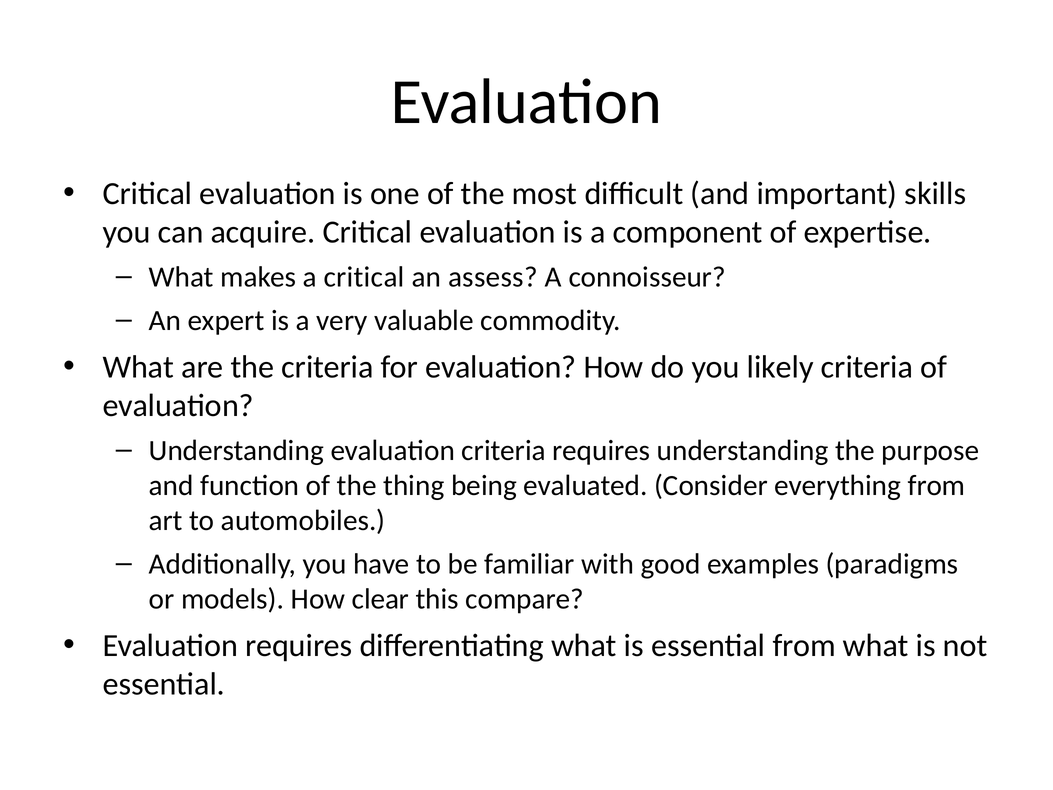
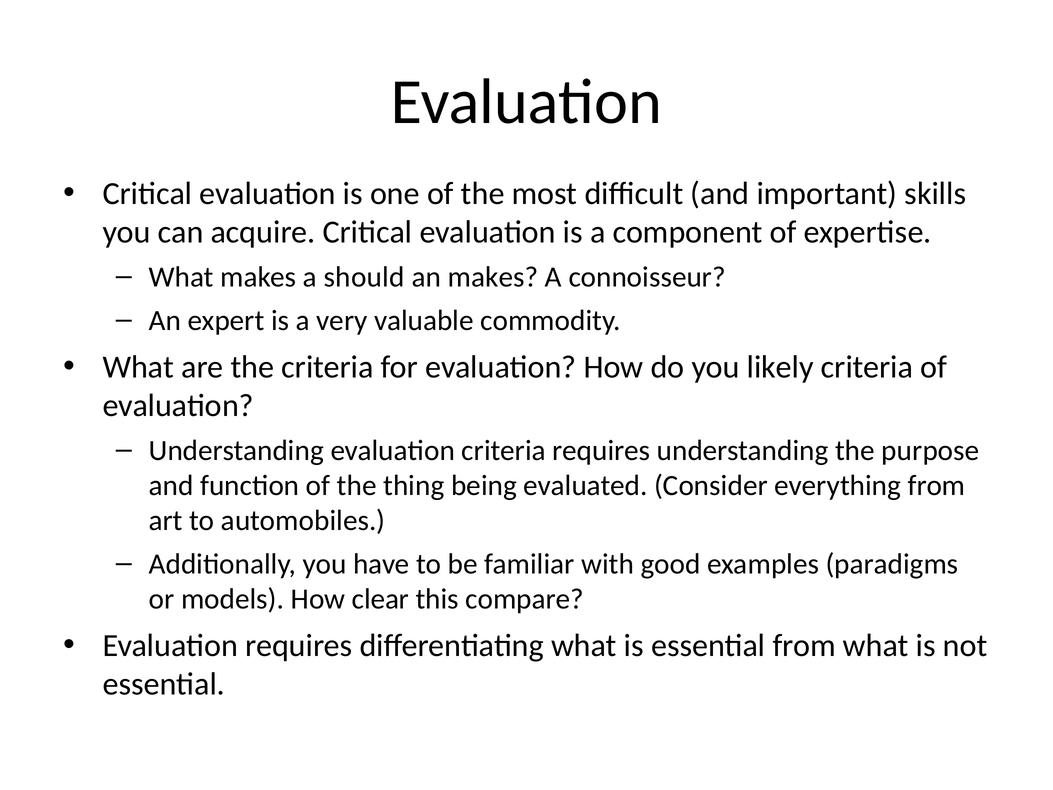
a critical: critical -> should
an assess: assess -> makes
